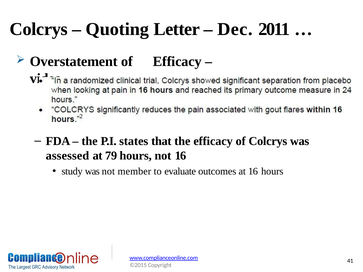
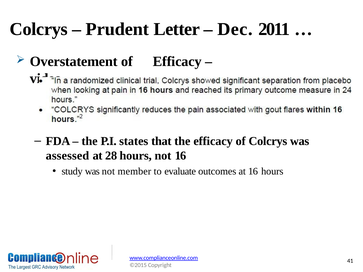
Quoting: Quoting -> Prudent
79: 79 -> 28
